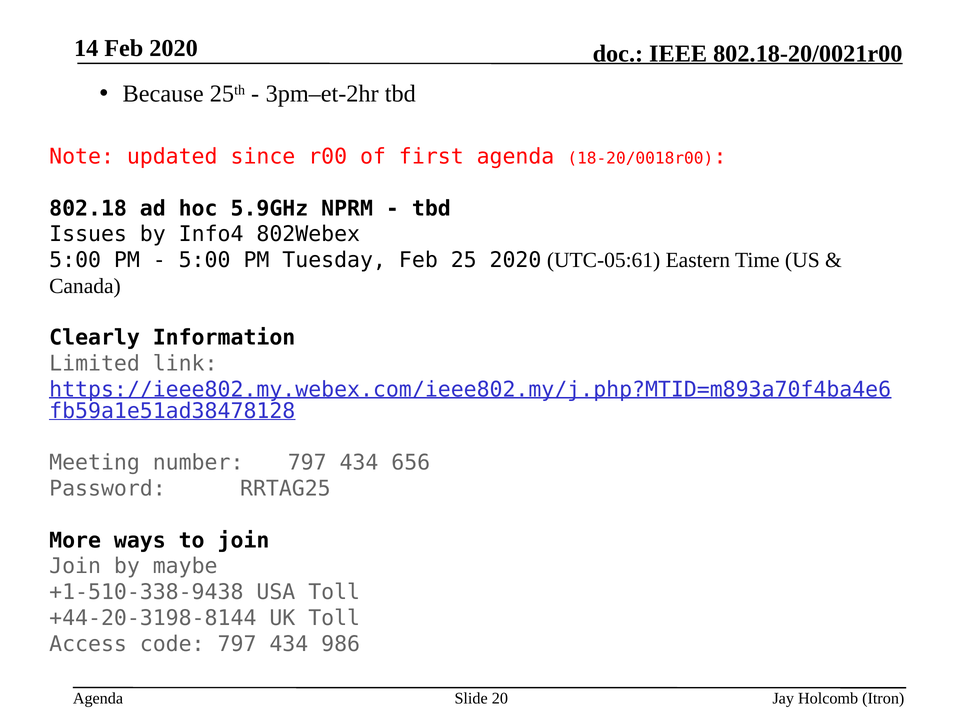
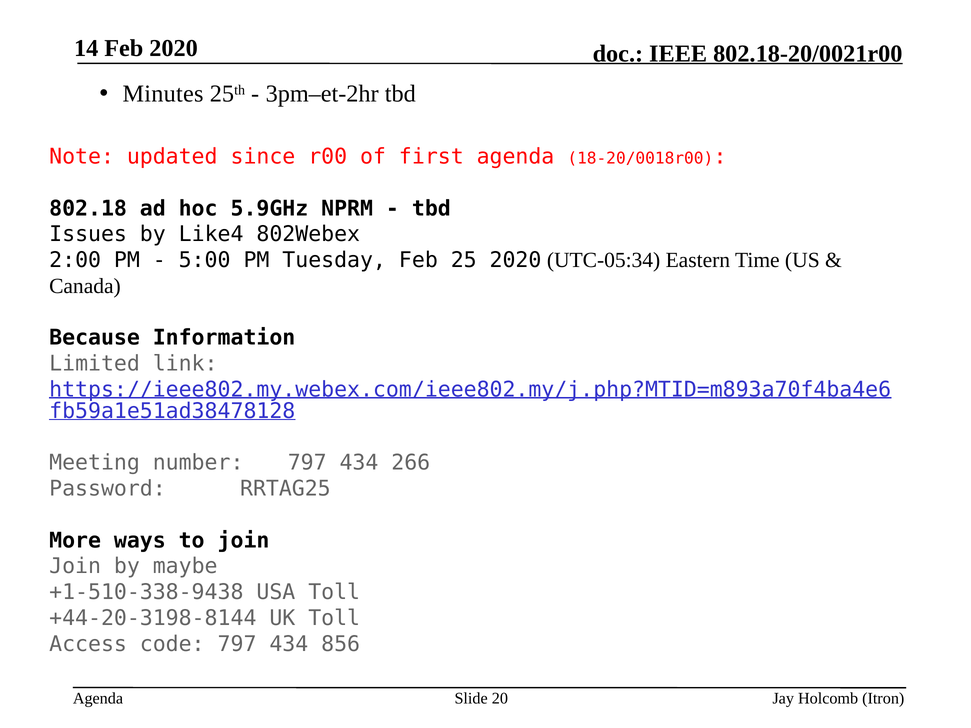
Because: Because -> Minutes
Info4: Info4 -> Like4
5:00 at (75, 260): 5:00 -> 2:00
UTC-05:61: UTC-05:61 -> UTC-05:34
Clearly: Clearly -> Because
656: 656 -> 266
986: 986 -> 856
